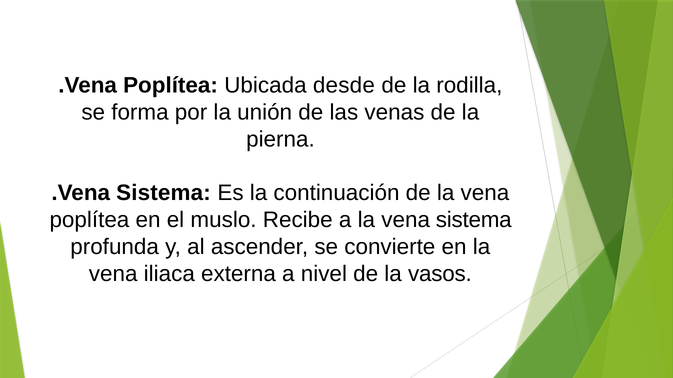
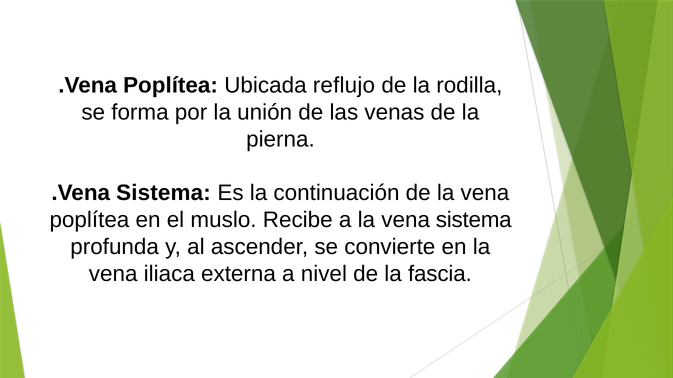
desde: desde -> reflujo
vasos: vasos -> fascia
